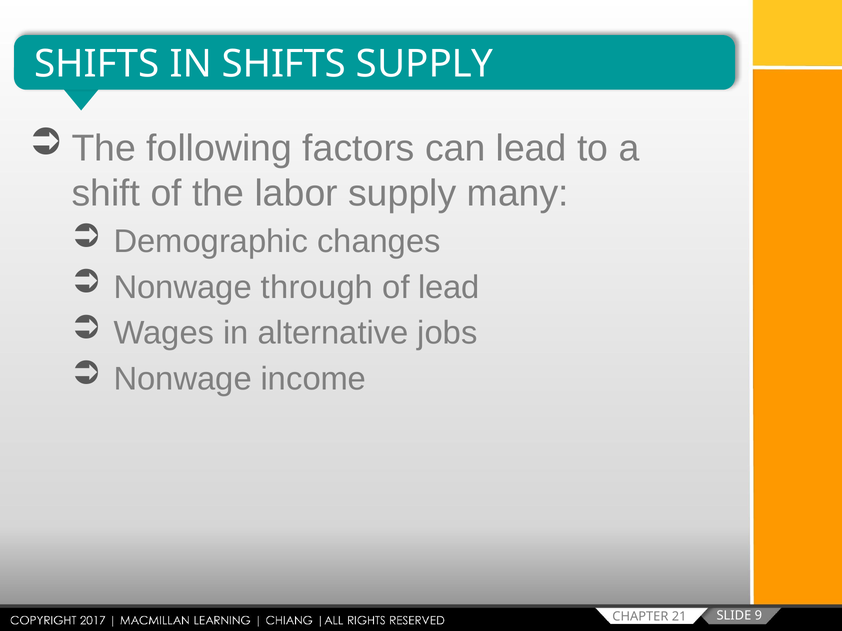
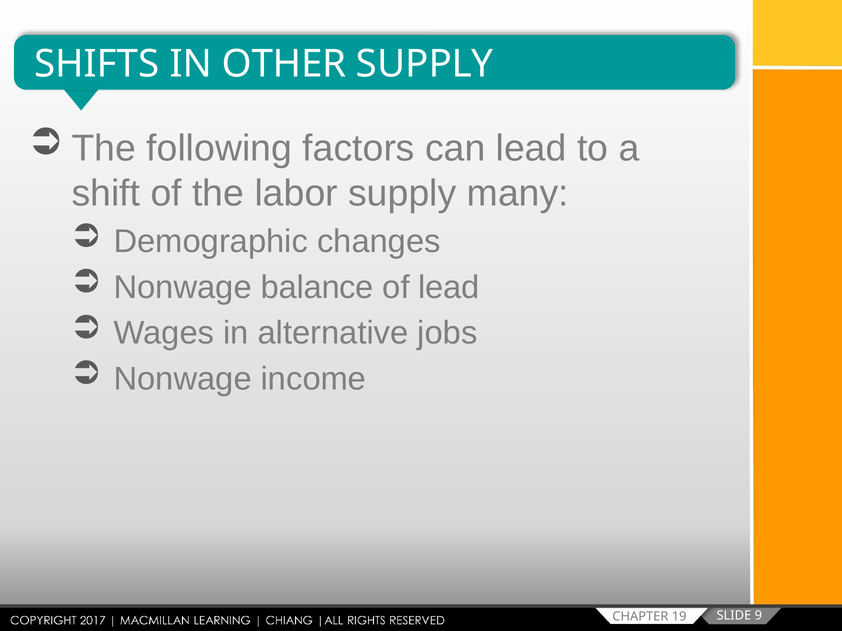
IN SHIFTS: SHIFTS -> OTHER
through: through -> balance
21: 21 -> 19
